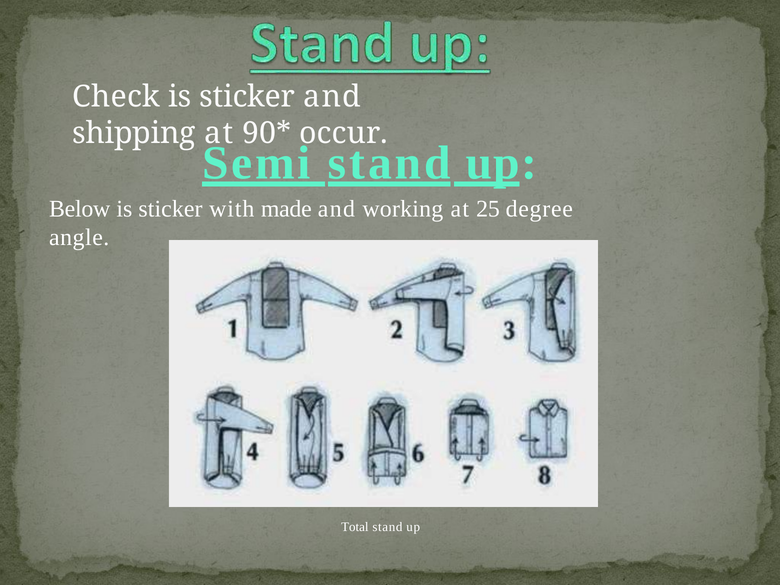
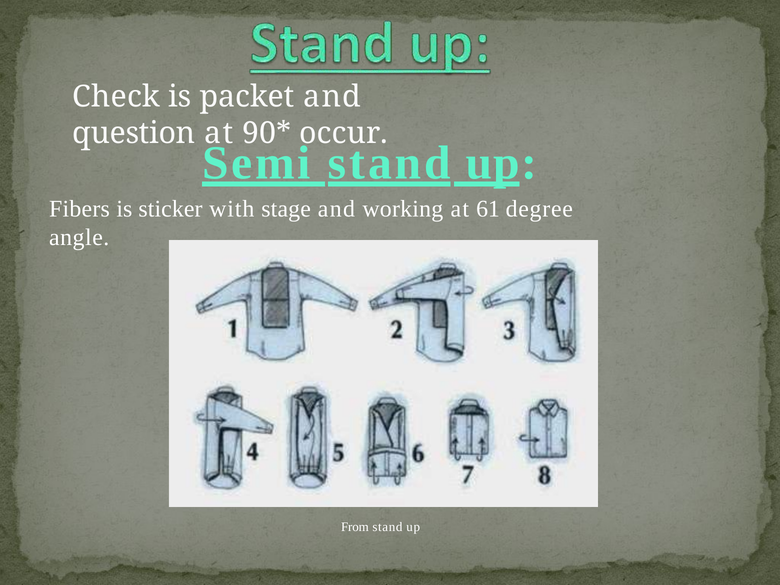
sticker at (247, 97): sticker -> packet
shipping: shipping -> question
Below: Below -> Fibers
made: made -> stage
25: 25 -> 61
Total: Total -> From
